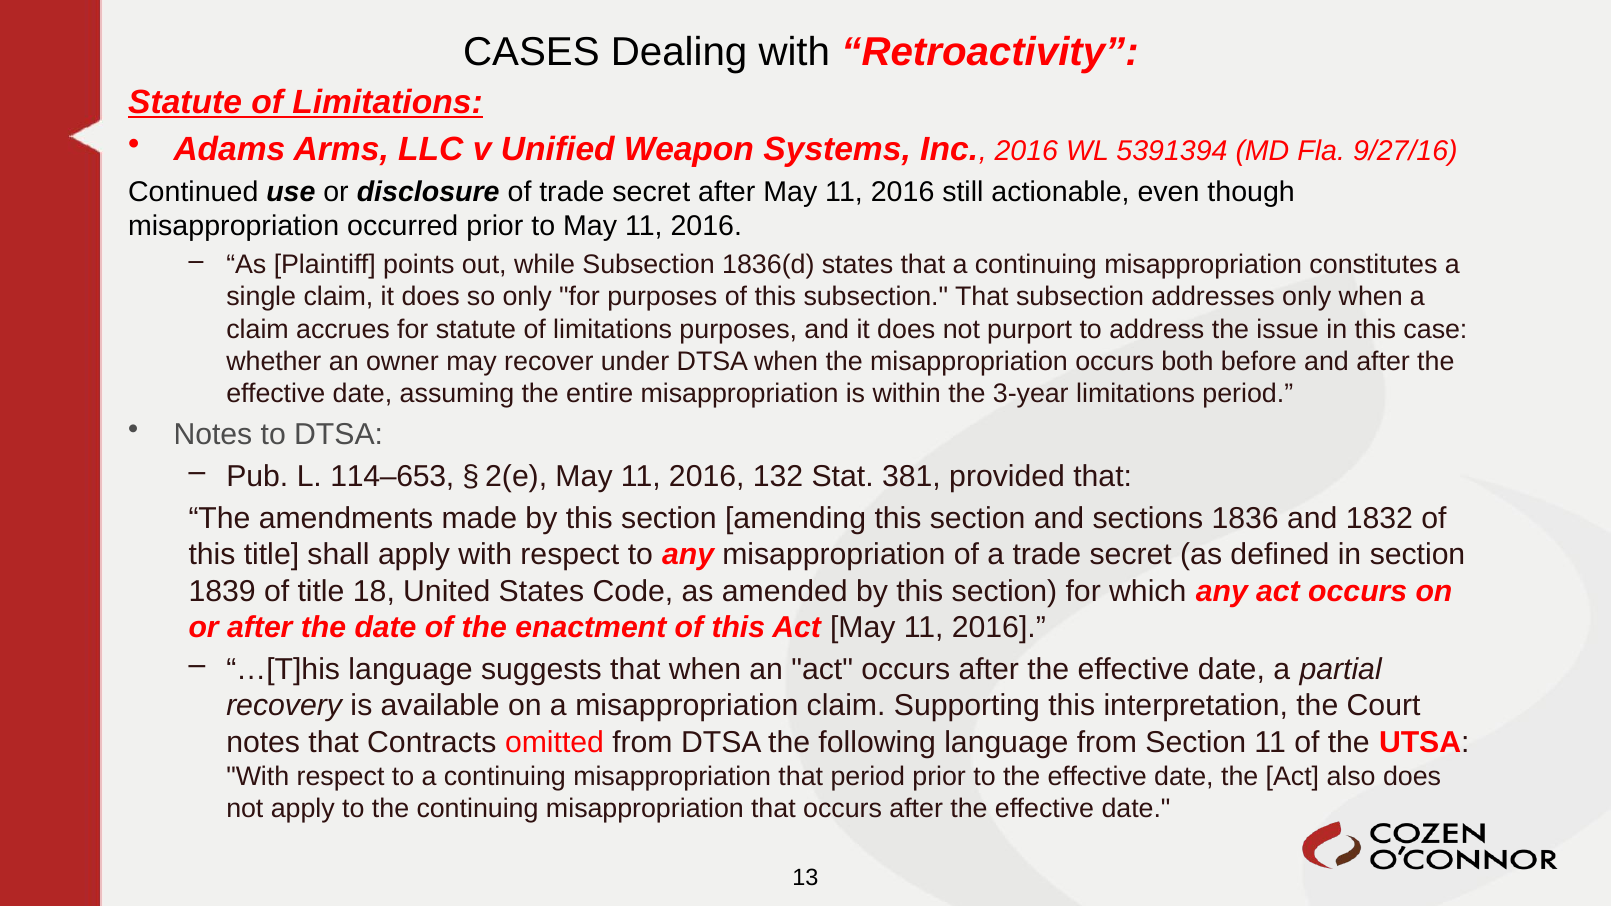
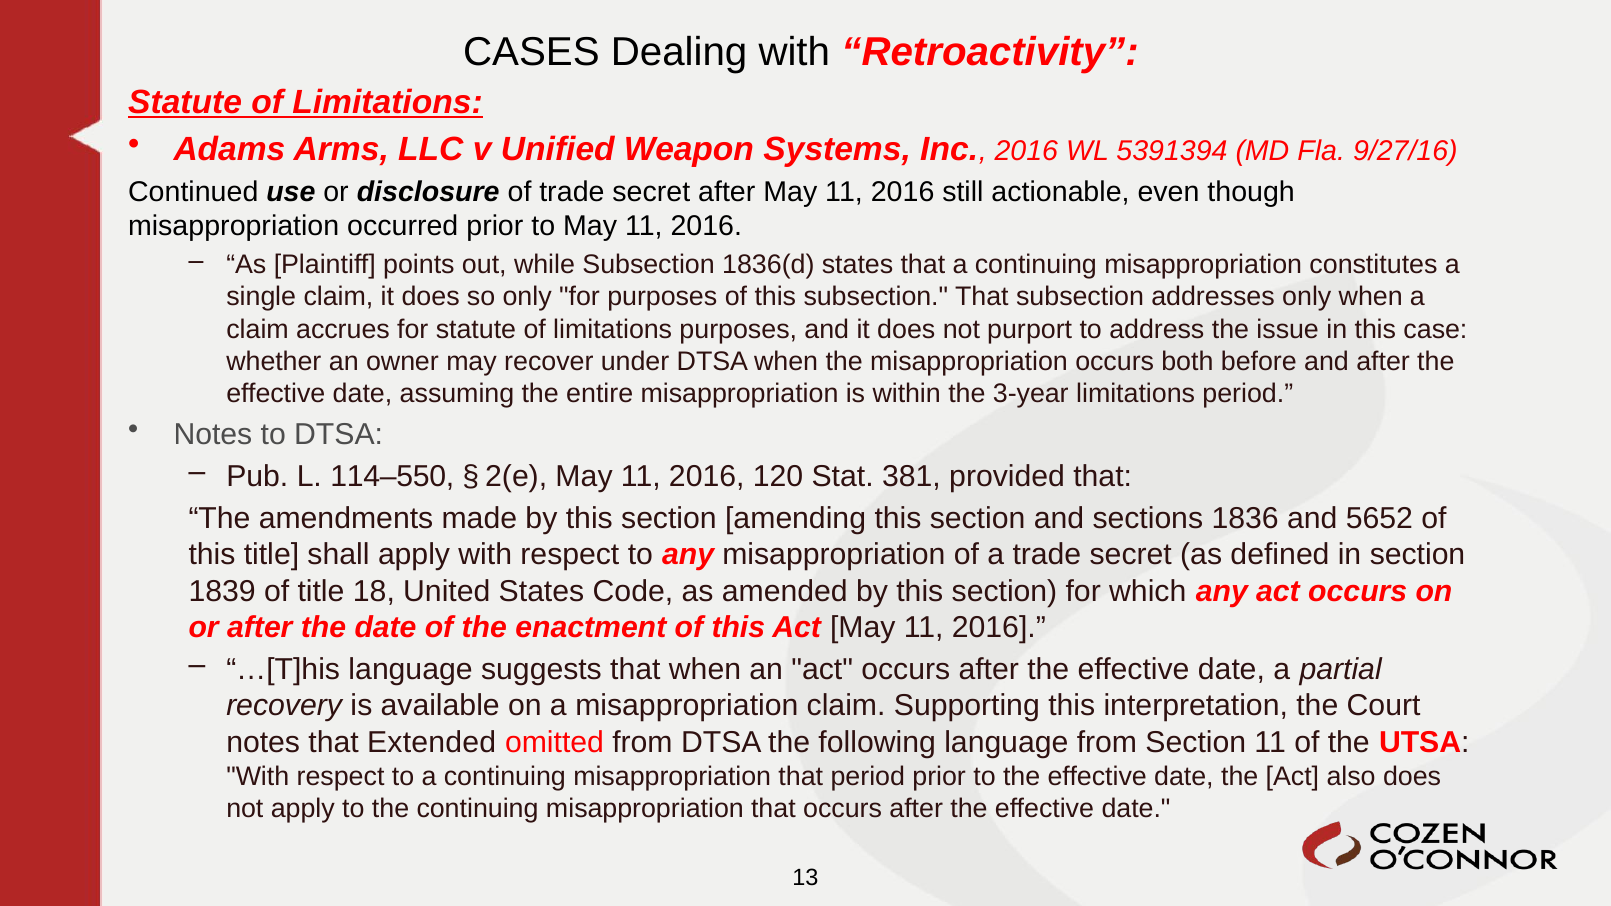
114–653: 114–653 -> 114–550
132: 132 -> 120
1832: 1832 -> 5652
Contracts: Contracts -> Extended
